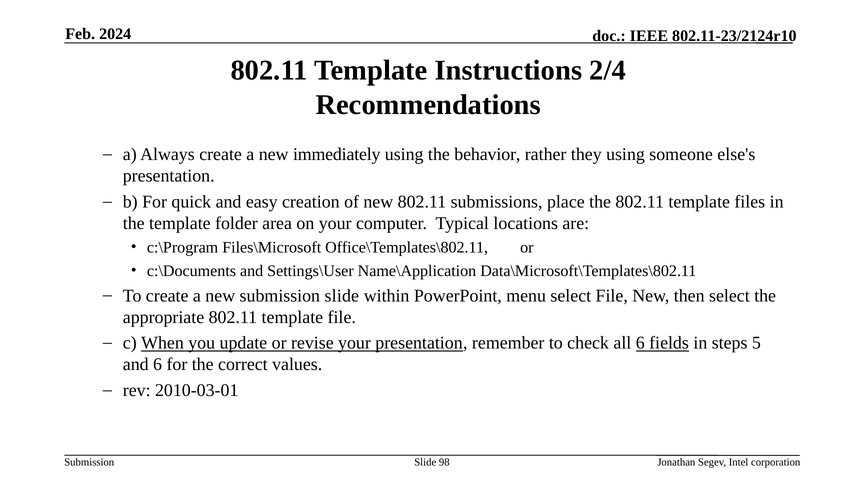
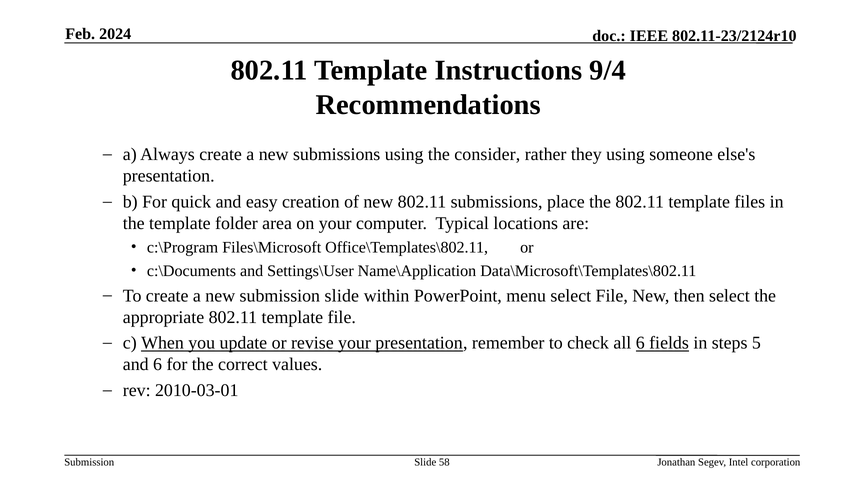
2/4: 2/4 -> 9/4
new immediately: immediately -> submissions
behavior: behavior -> consider
98: 98 -> 58
